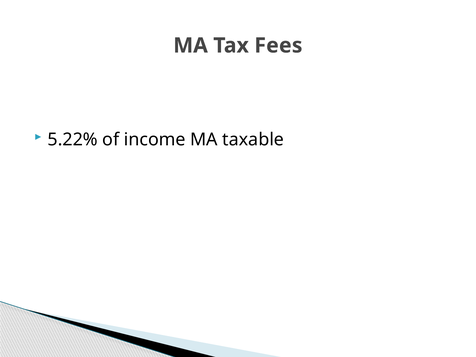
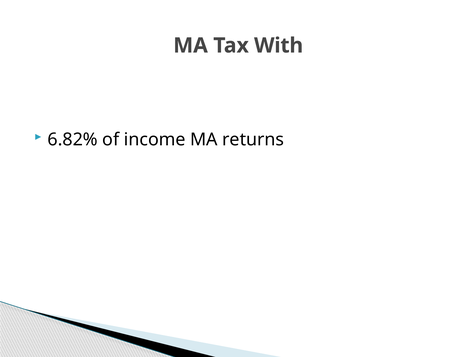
Fees: Fees -> With
5.22%: 5.22% -> 6.82%
taxable: taxable -> returns
